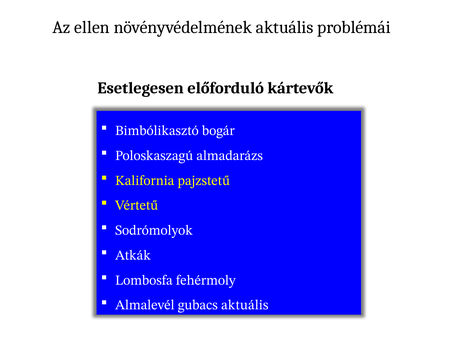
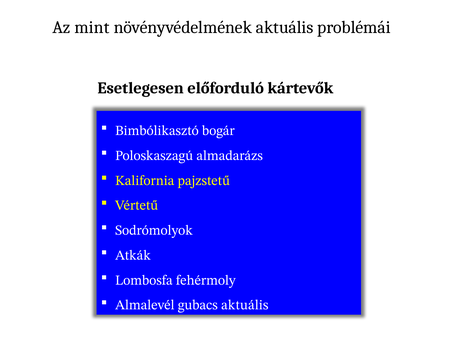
ellen: ellen -> mint
